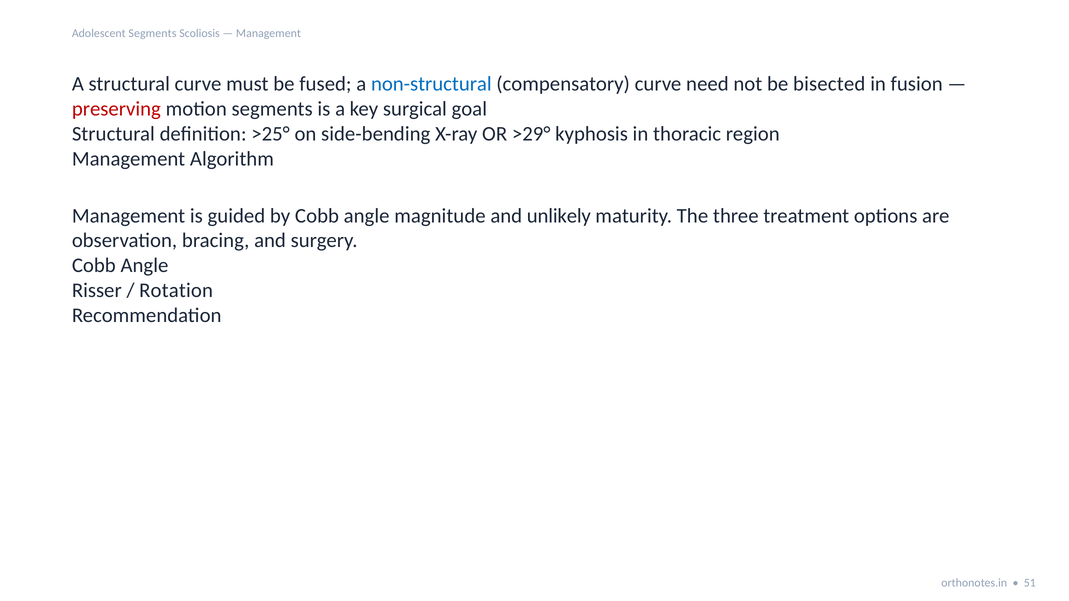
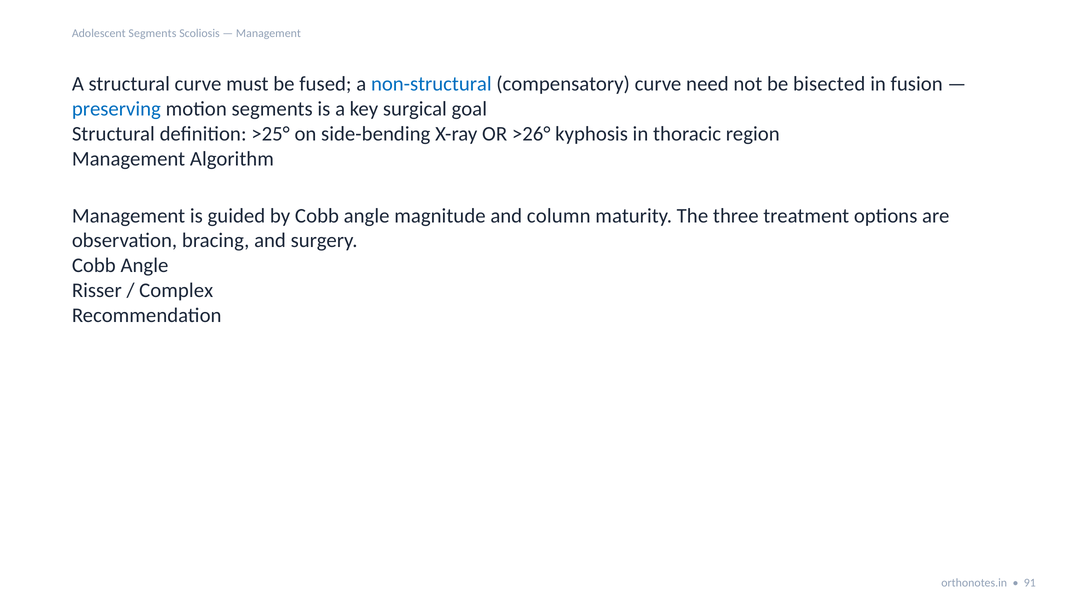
preserving colour: red -> blue
>29°: >29° -> >26°
unlikely: unlikely -> column
Rotation: Rotation -> Complex
51: 51 -> 91
